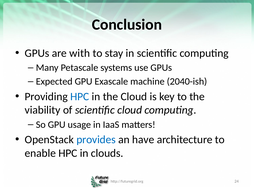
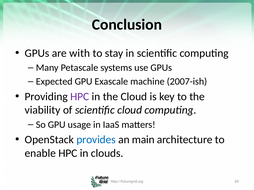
2040-ish: 2040-ish -> 2007-ish
HPC at (80, 97) colour: blue -> purple
have: have -> main
